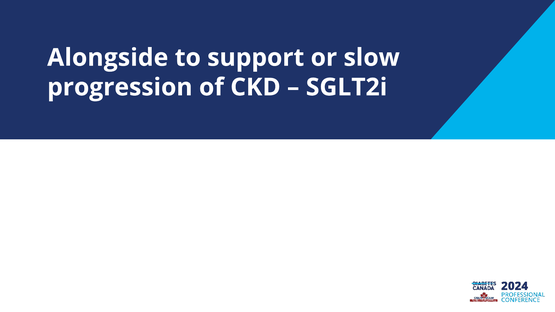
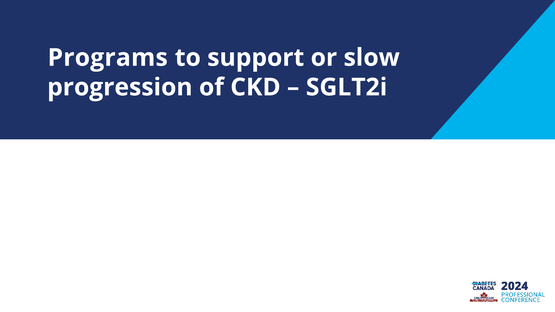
Alongside: Alongside -> Programs
